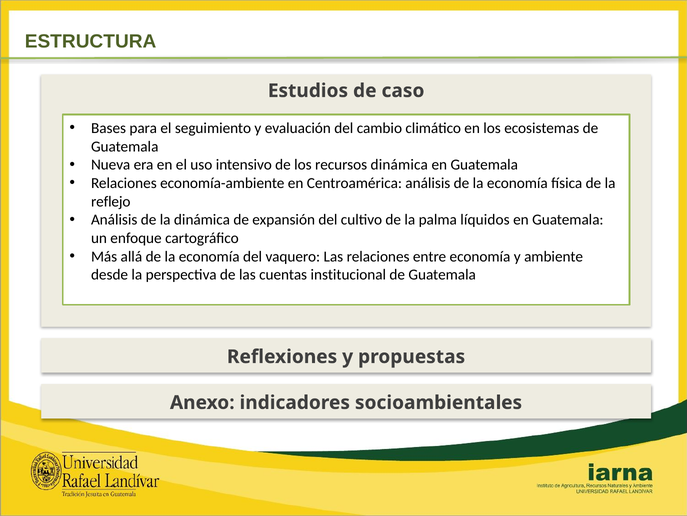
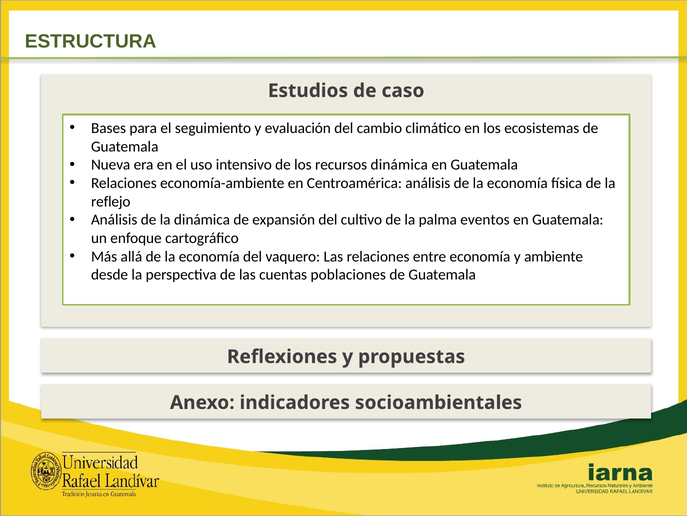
líquidos: líquidos -> eventos
institucional: institucional -> poblaciones
